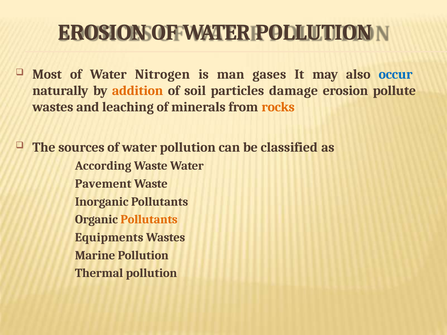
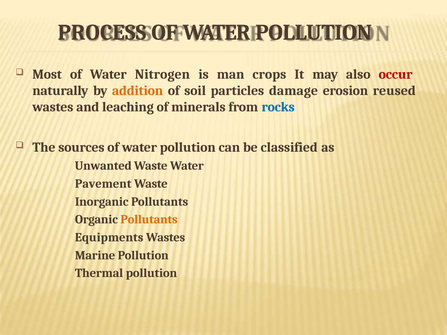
EROSION at (102, 33): EROSION -> PROCESS
gases: gases -> crops
occur colour: blue -> red
pollute: pollute -> reused
rocks colour: orange -> blue
According: According -> Unwanted
